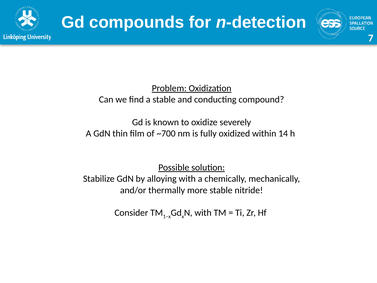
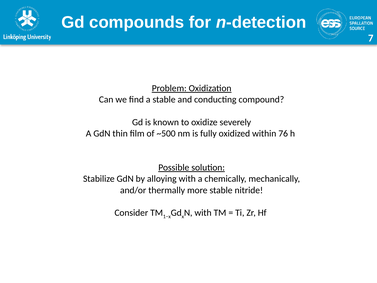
~700: ~700 -> ~500
14: 14 -> 76
